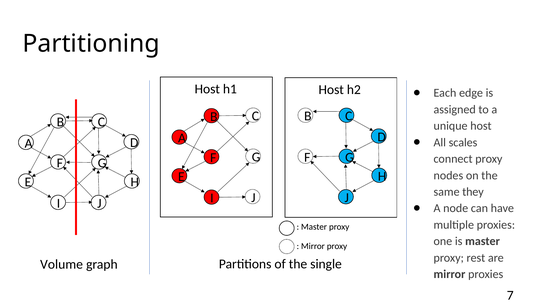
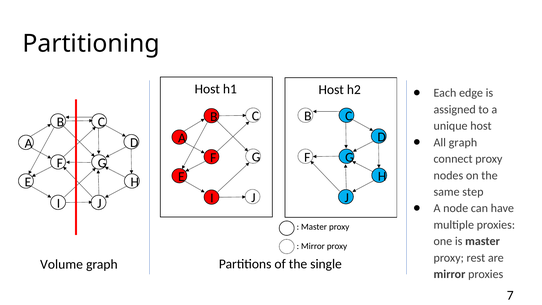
All scales: scales -> graph
they: they -> step
